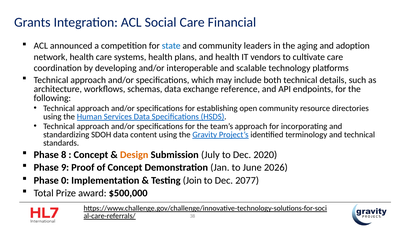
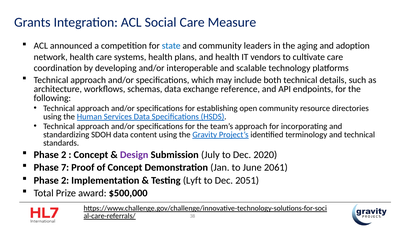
Financial: Financial -> Measure
8 at (64, 155): 8 -> 2
Design colour: orange -> purple
9: 9 -> 7
2026: 2026 -> 2061
0 at (65, 180): 0 -> 2
Join: Join -> Lyft
2077: 2077 -> 2051
